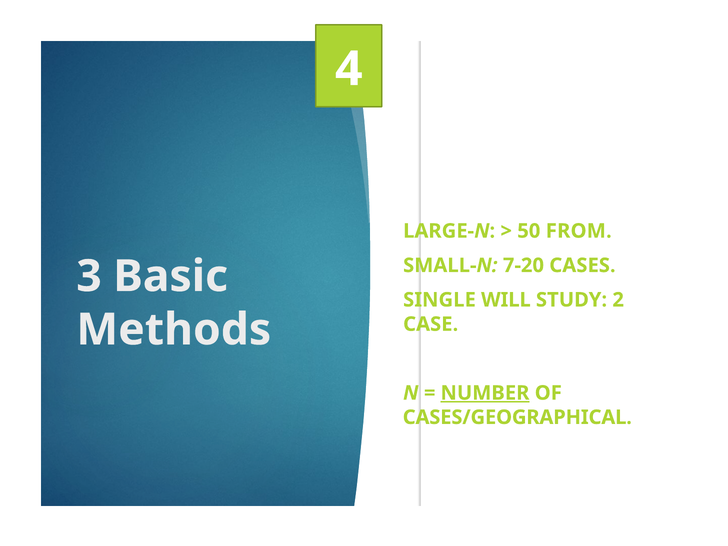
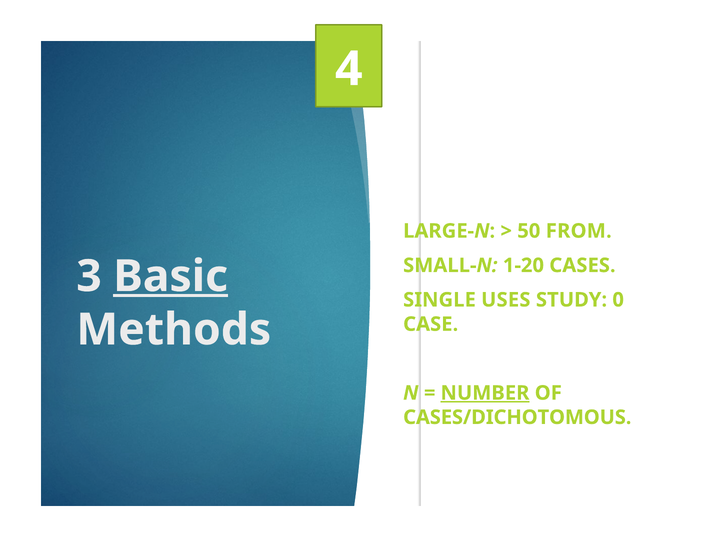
7-20: 7-20 -> 1-20
Basic underline: none -> present
WILL: WILL -> USES
2: 2 -> 0
CASES/GEOGRAPHICAL: CASES/GEOGRAPHICAL -> CASES/DICHOTOMOUS
